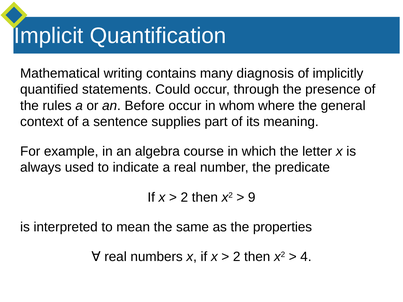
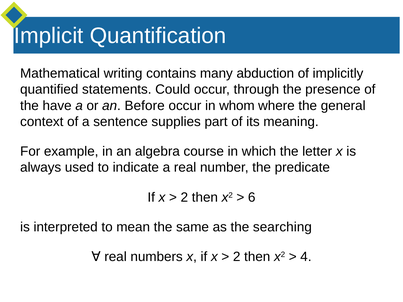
diagnosis: diagnosis -> abduction
rules: rules -> have
9: 9 -> 6
properties: properties -> searching
